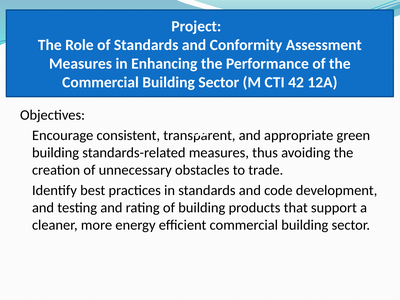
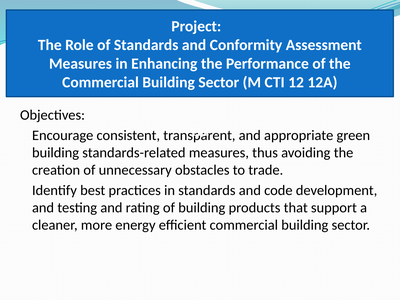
42: 42 -> 12
